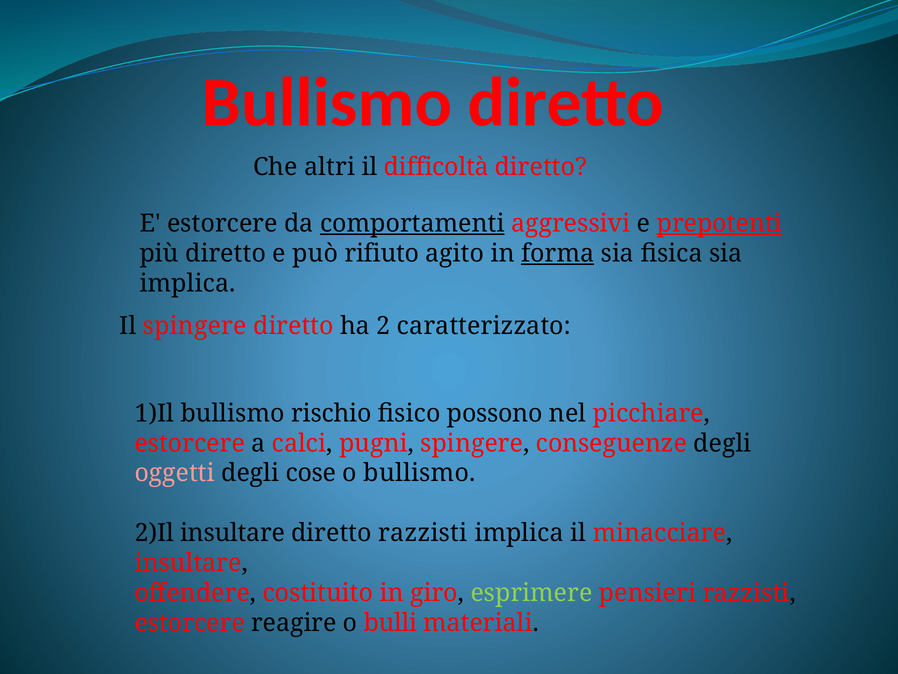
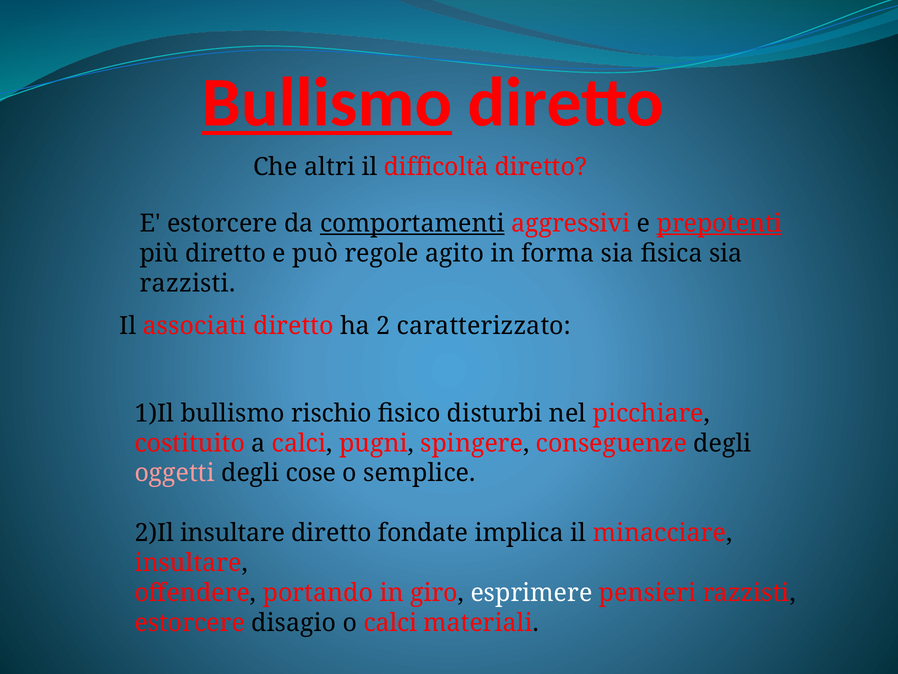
Bullismo at (327, 103) underline: none -> present
rifiuto: rifiuto -> regole
forma underline: present -> none
implica at (188, 283): implica -> razzisti
Il spingere: spingere -> associati
possono: possono -> disturbi
estorcere at (190, 443): estorcere -> costituito
o bullismo: bullismo -> semplice
diretto razzisti: razzisti -> fondate
costituito: costituito -> portando
esprimere colour: light green -> white
reagire: reagire -> disagio
o bulli: bulli -> calci
